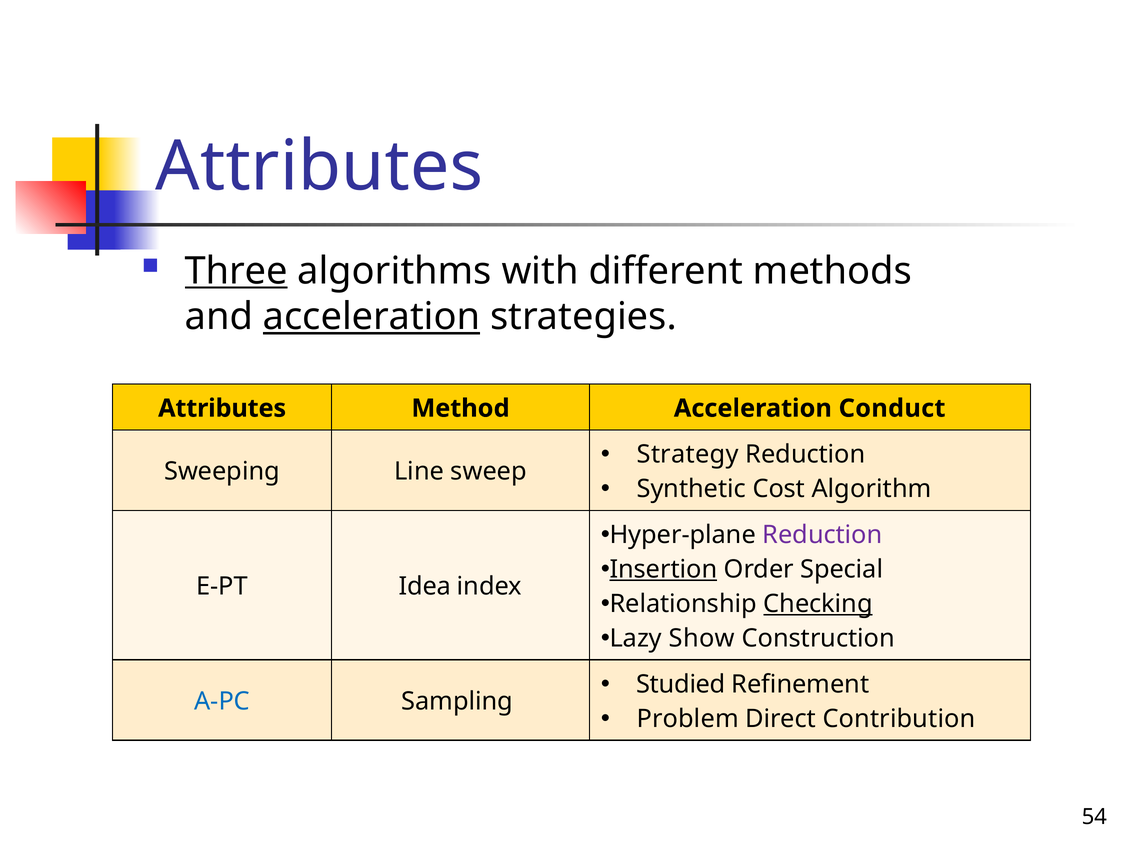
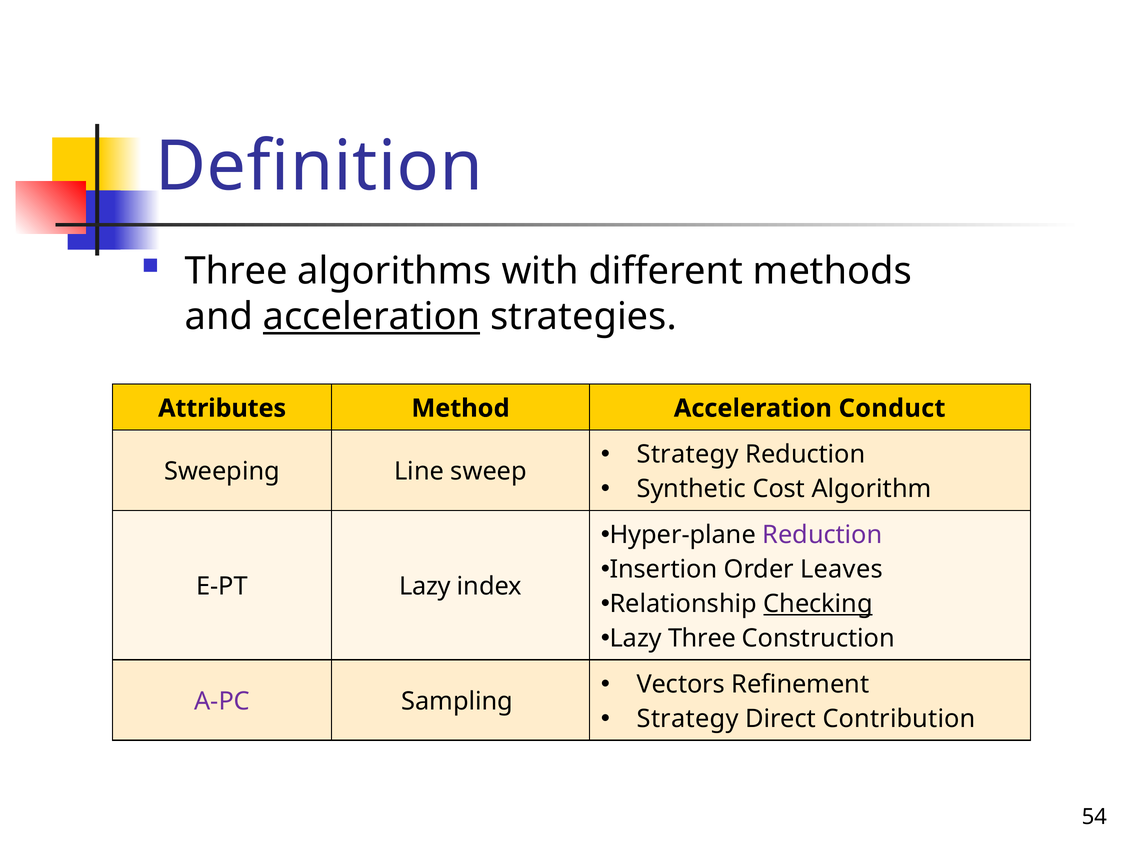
Attributes at (319, 167): Attributes -> Definition
Three at (236, 271) underline: present -> none
Insertion underline: present -> none
Special: Special -> Leaves
E-PT Idea: Idea -> Lazy
Lazy Show: Show -> Three
Studied: Studied -> Vectors
A-PC colour: blue -> purple
Problem at (688, 718): Problem -> Strategy
